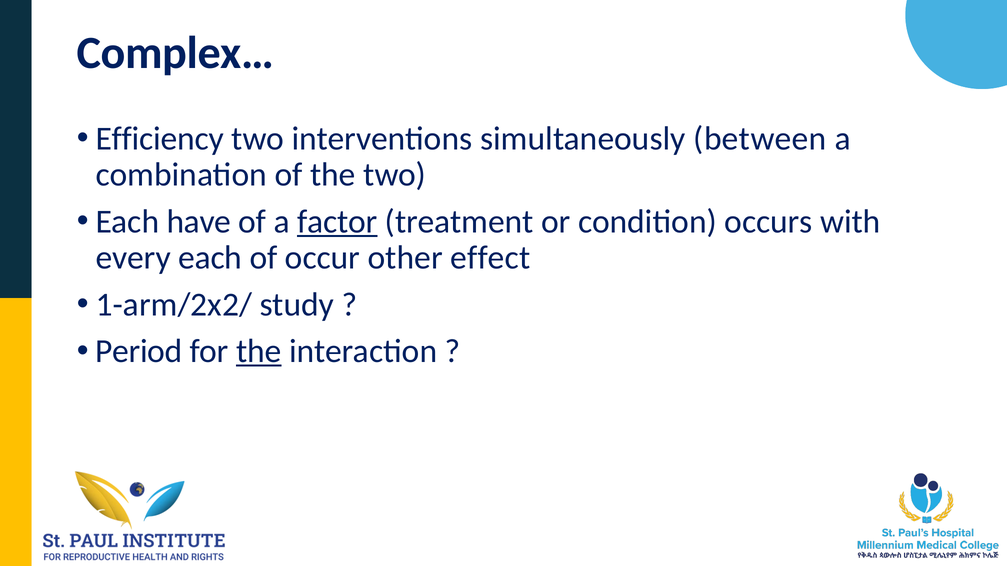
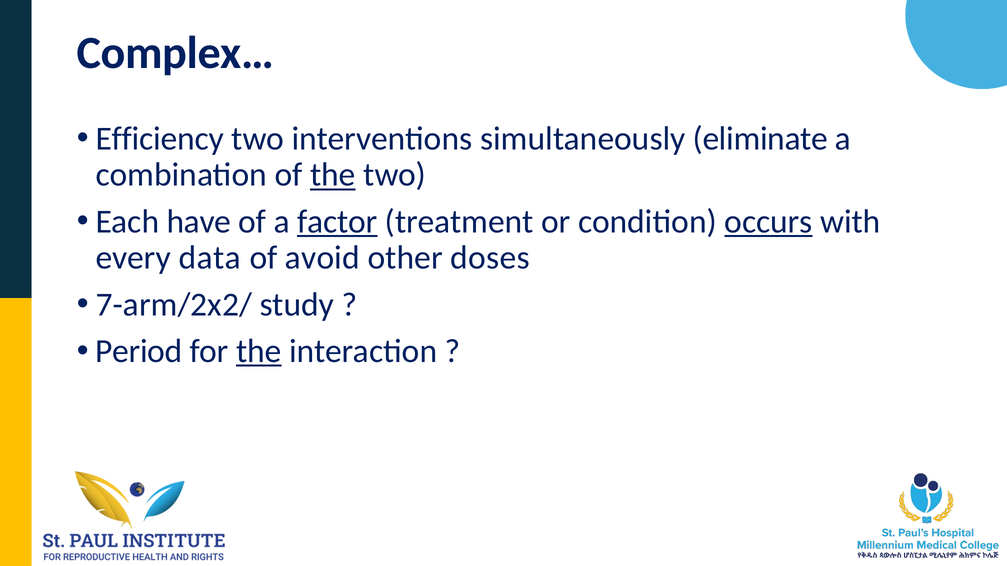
between: between -> eliminate
the at (333, 175) underline: none -> present
occurs underline: none -> present
every each: each -> data
occur: occur -> avoid
effect: effect -> doses
1-arm/2x2/: 1-arm/2x2/ -> 7-arm/2x2/
